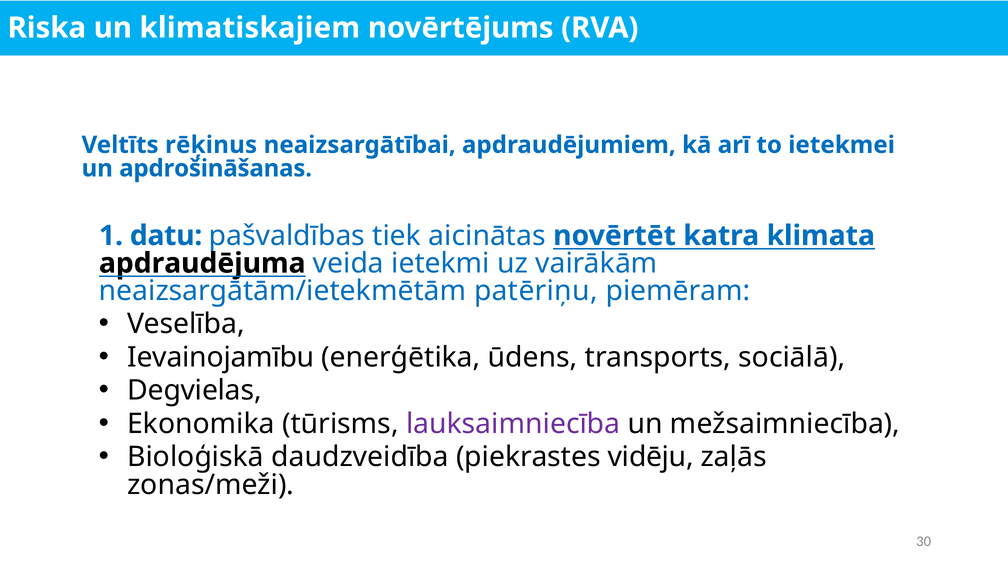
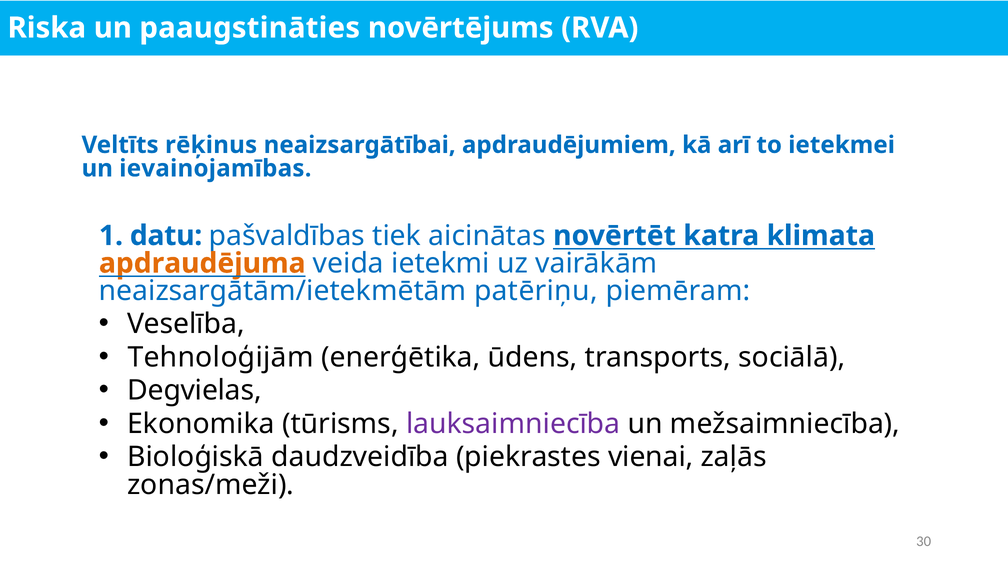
klimatiskajiem: klimatiskajiem -> paaugstināties
apdrošināšanas: apdrošināšanas -> ievainojamības
apdraudējuma colour: black -> orange
Ievainojamību: Ievainojamību -> Tehnoloģijām
vidēju: vidēju -> vienai
